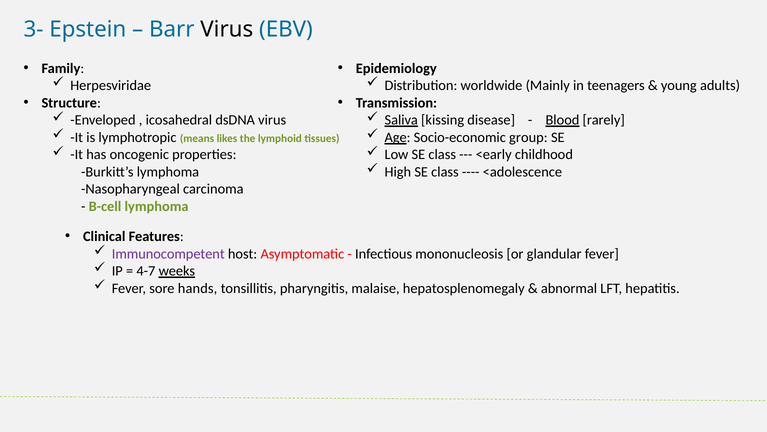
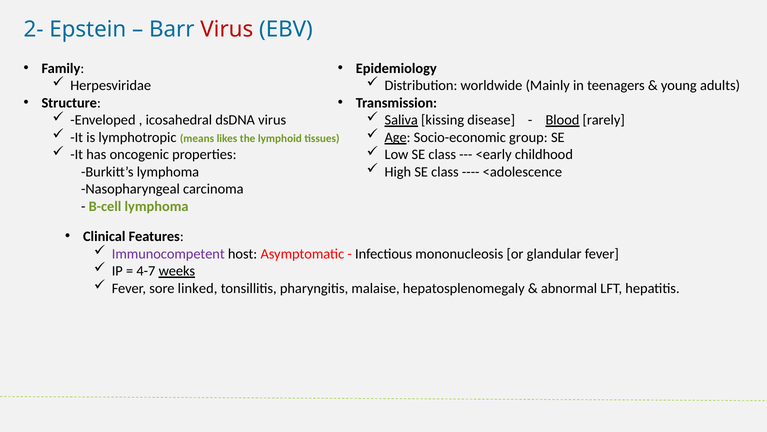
3-: 3- -> 2-
Virus at (227, 29) colour: black -> red
hands: hands -> linked
